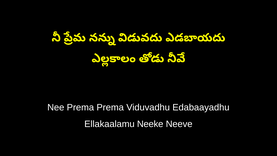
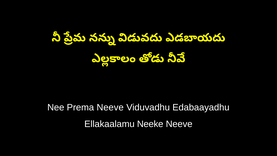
Prema Prema: Prema -> Neeve
